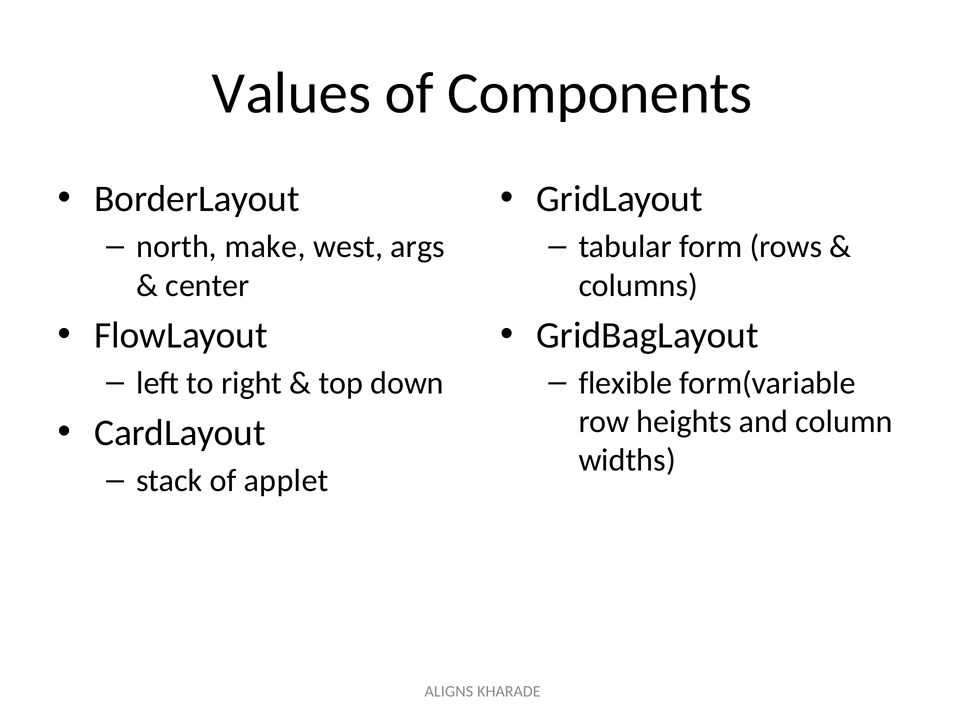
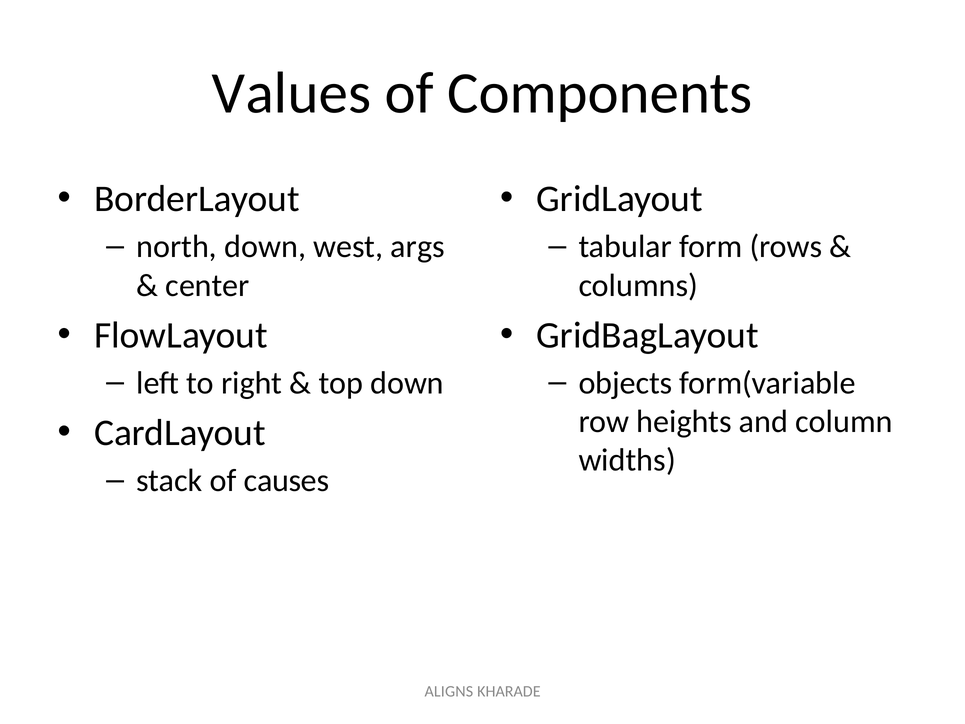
north make: make -> down
flexible: flexible -> objects
applet: applet -> causes
